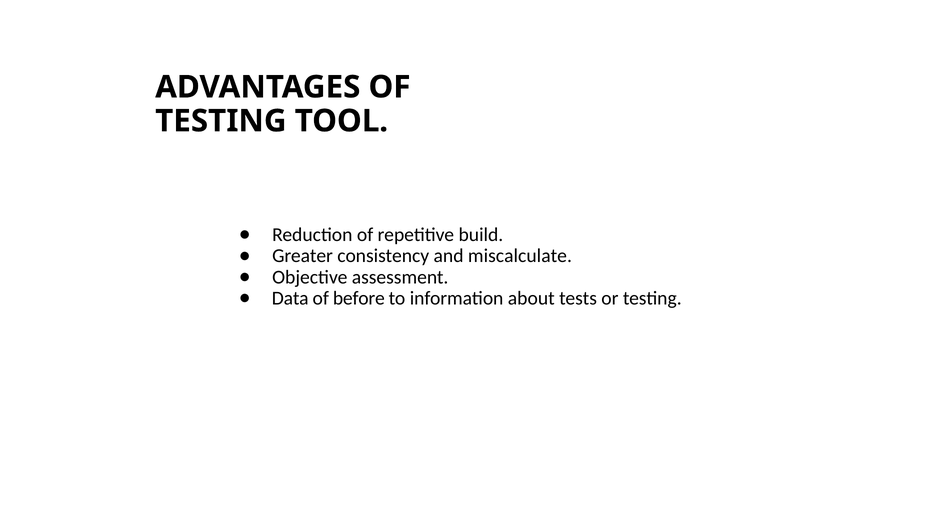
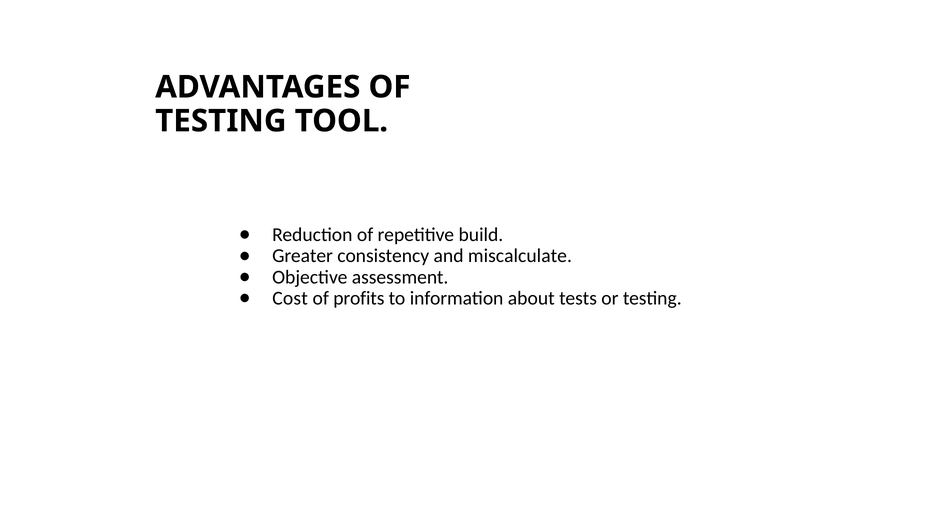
Data: Data -> Cost
before: before -> profits
